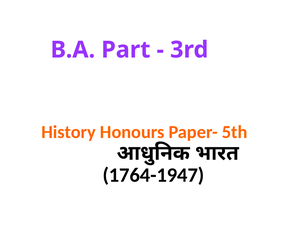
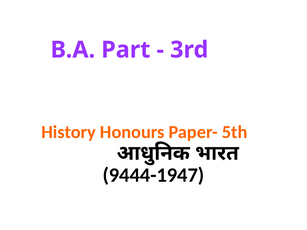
1764-1947: 1764-1947 -> 9444-1947
